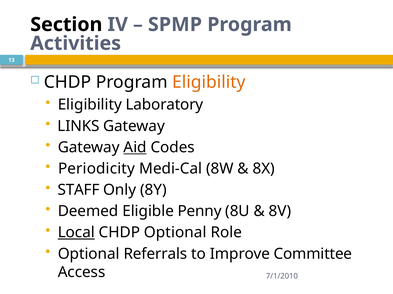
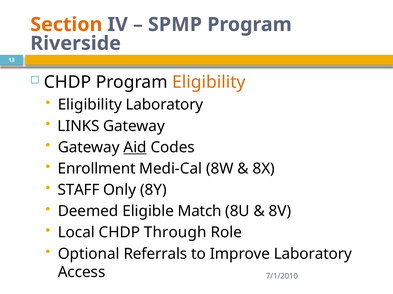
Section colour: black -> orange
Activities: Activities -> Riverside
Periodicity: Periodicity -> Enrollment
Penny: Penny -> Match
Local underline: present -> none
CHDP Optional: Optional -> Through
Improve Committee: Committee -> Laboratory
